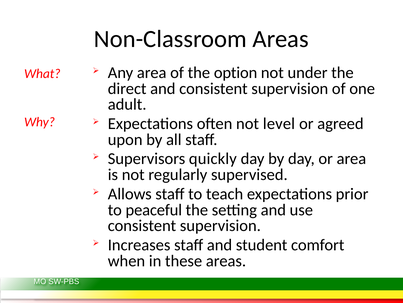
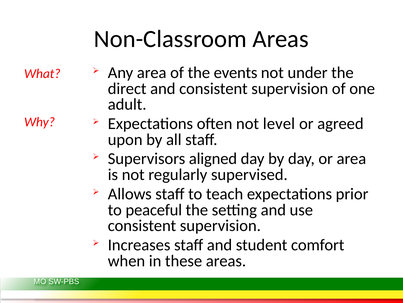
option: option -> events
quickly: quickly -> aligned
